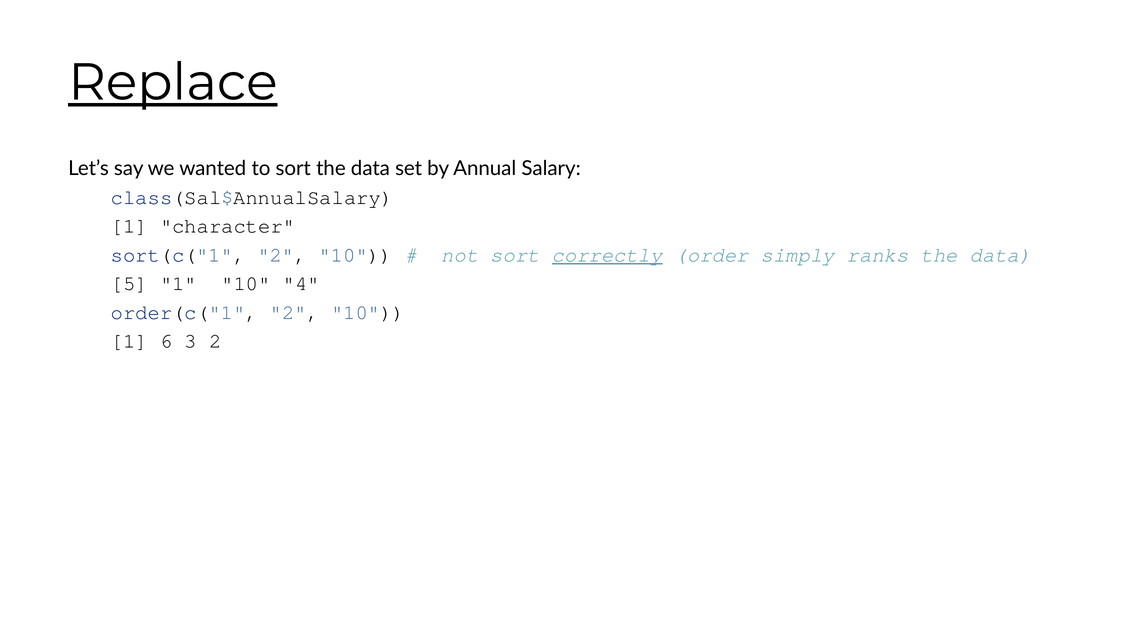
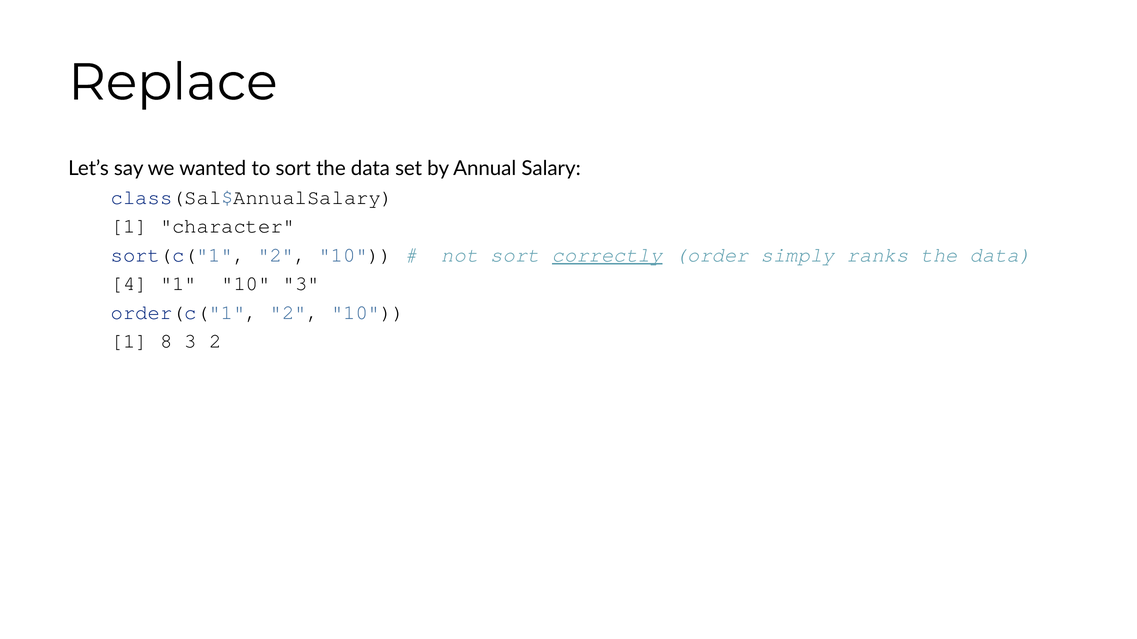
Replace underline: present -> none
5: 5 -> 4
10 4: 4 -> 3
6: 6 -> 8
